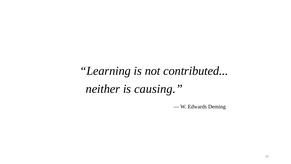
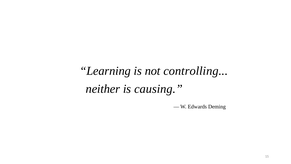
contributed: contributed -> controlling
